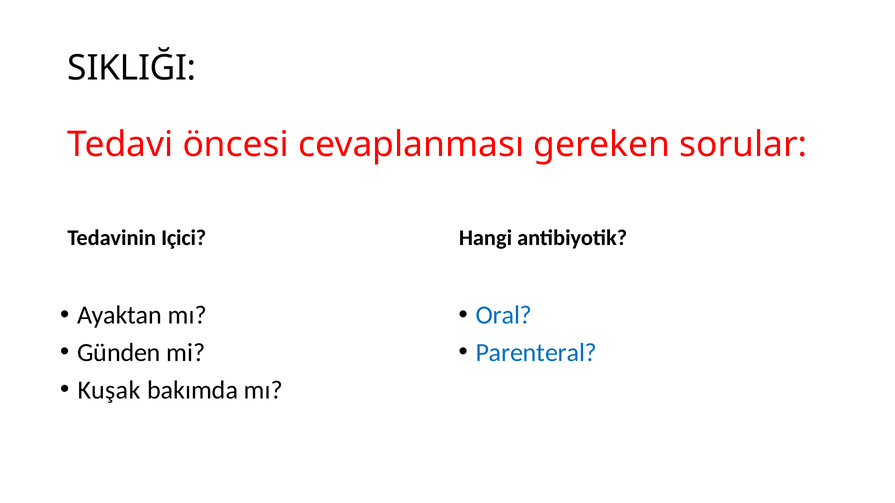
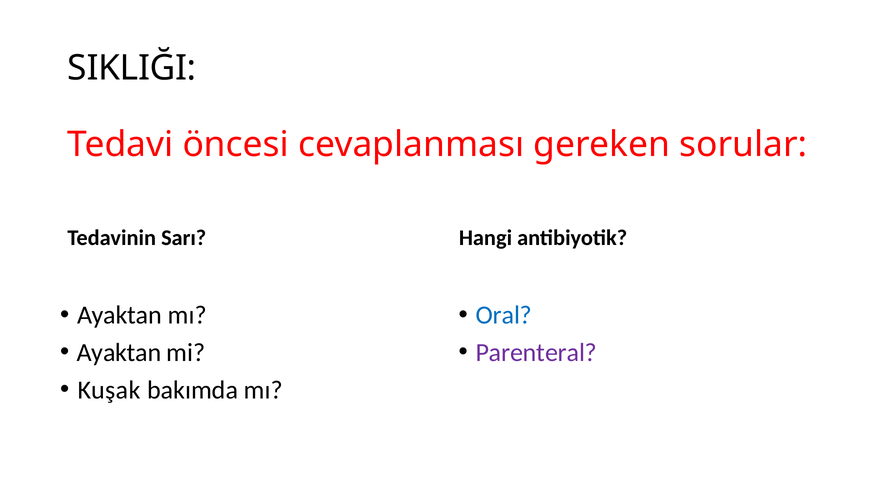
Içici: Içici -> Sarı
Günden at (119, 353): Günden -> Ayaktan
Parenteral colour: blue -> purple
